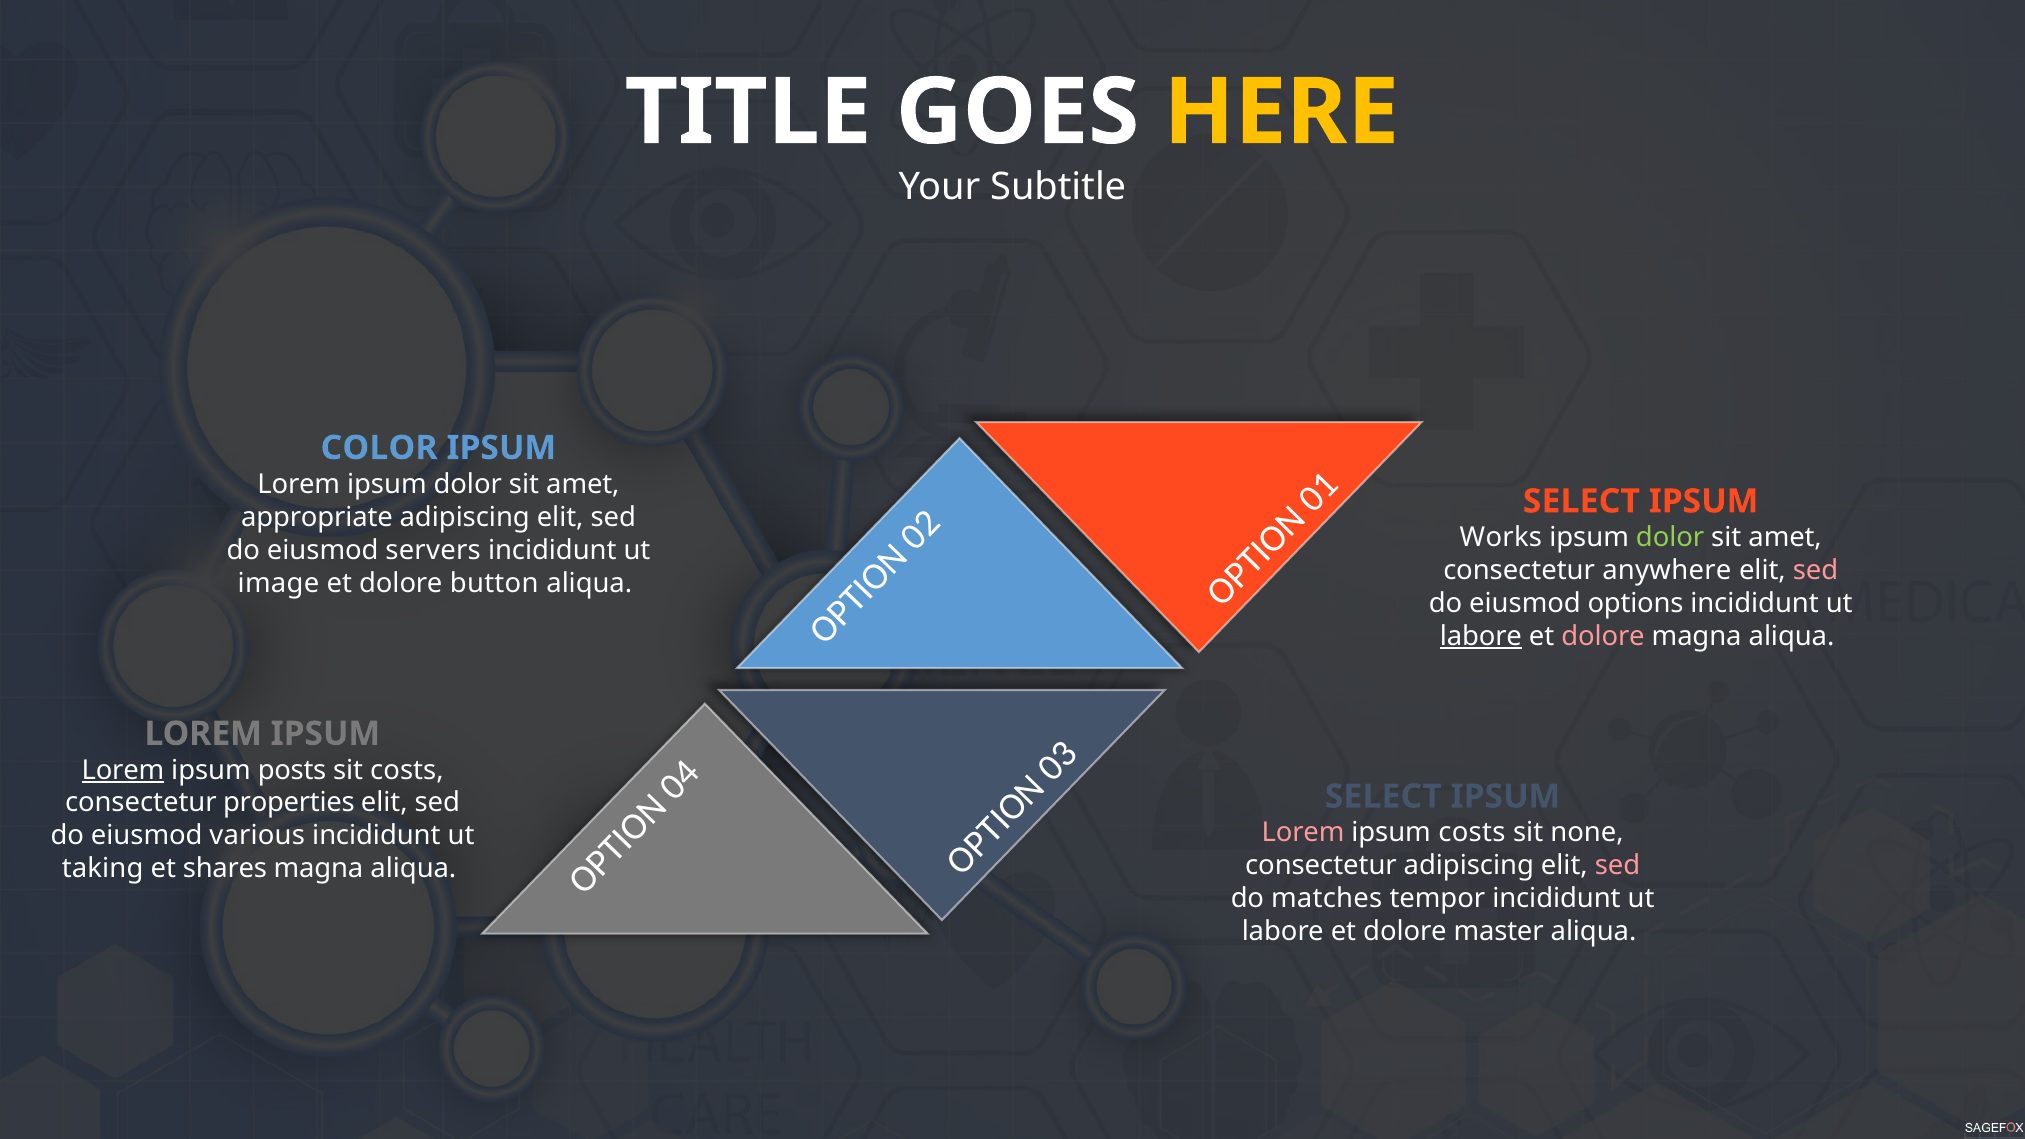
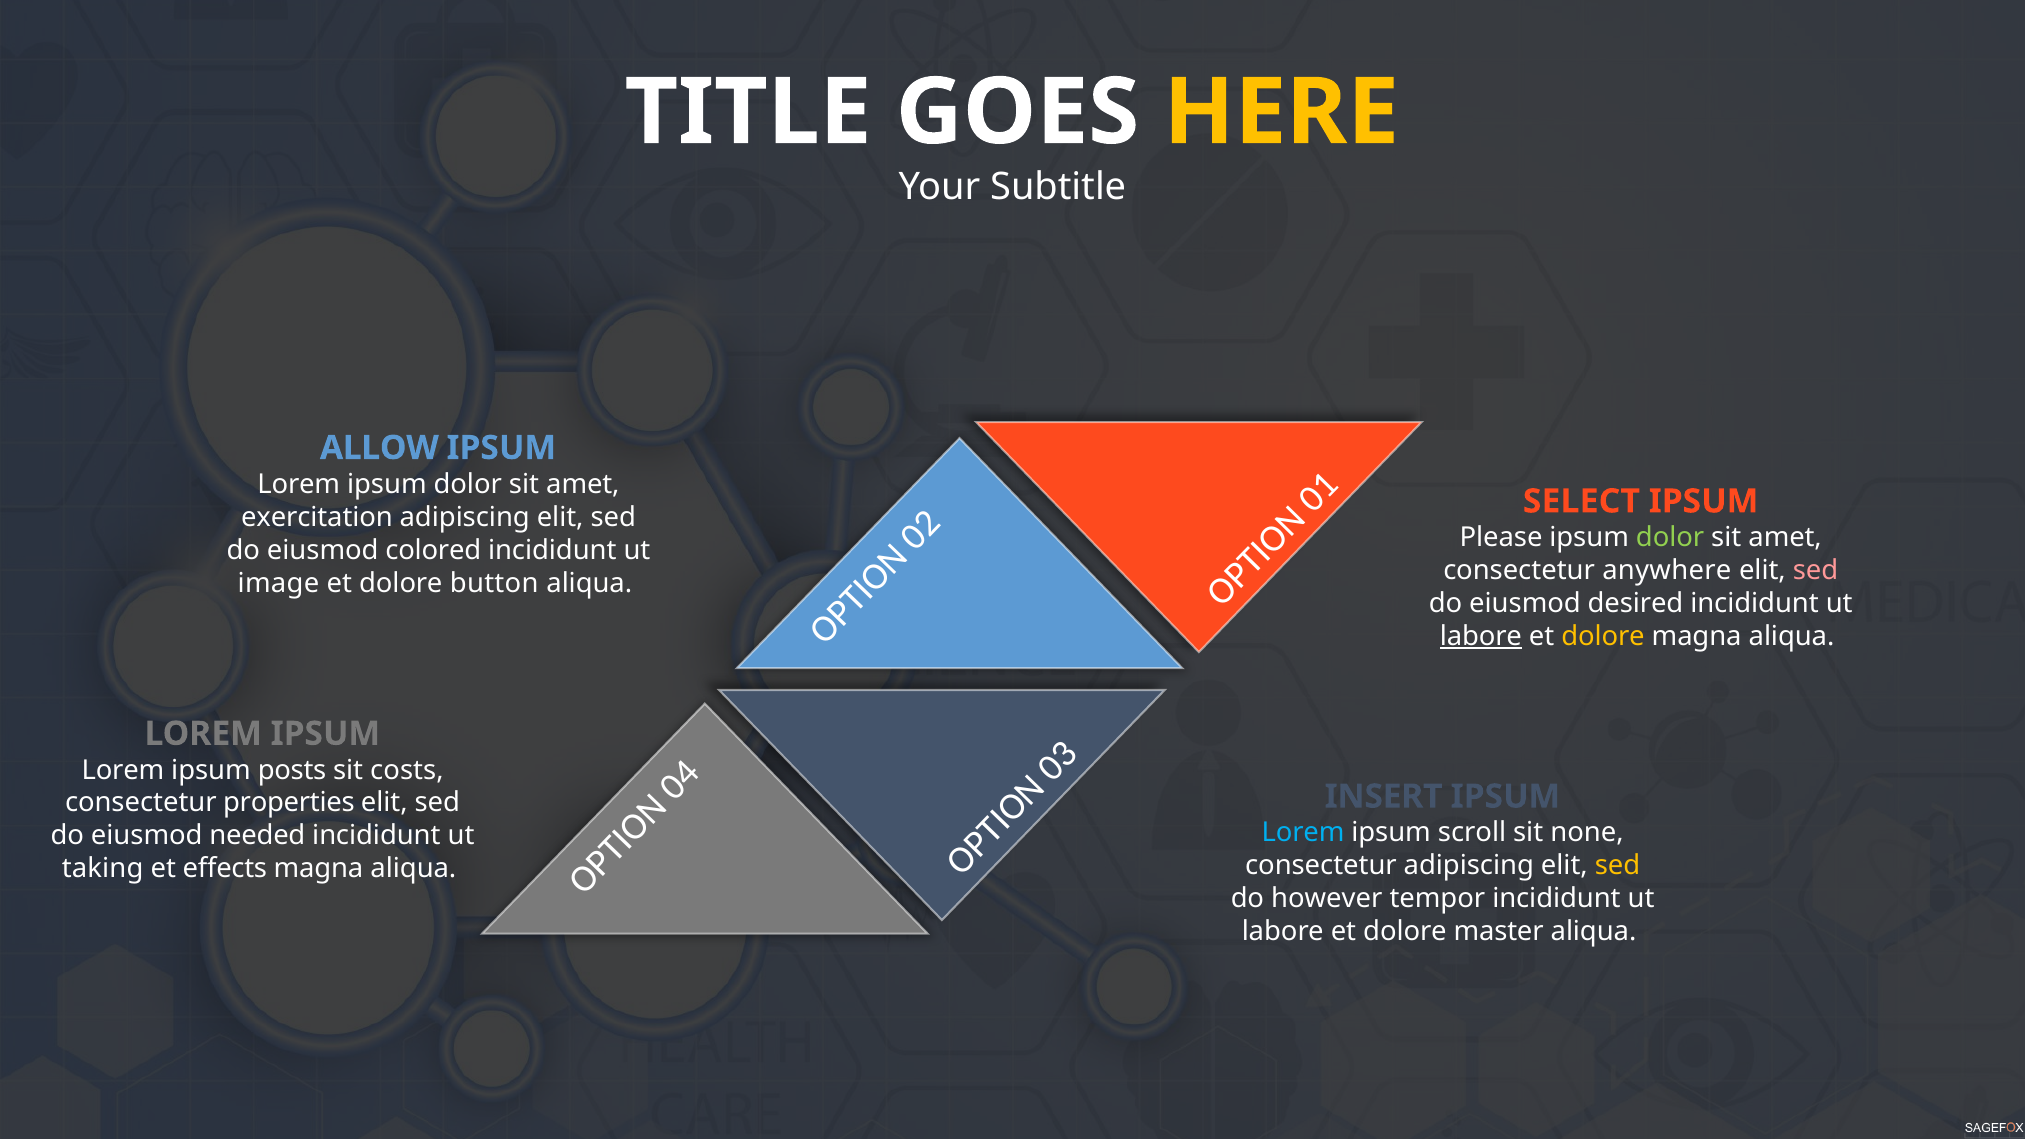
COLOR: COLOR -> ALLOW
appropriate: appropriate -> exercitation
Works: Works -> Please
servers: servers -> colored
options: options -> desired
dolore at (1603, 636) colour: pink -> yellow
Lorem at (123, 770) underline: present -> none
SELECT at (1383, 796): SELECT -> INSERT
Lorem at (1303, 833) colour: pink -> light blue
ipsum costs: costs -> scroll
various: various -> needed
sed at (1617, 866) colour: pink -> yellow
shares: shares -> effects
matches: matches -> however
